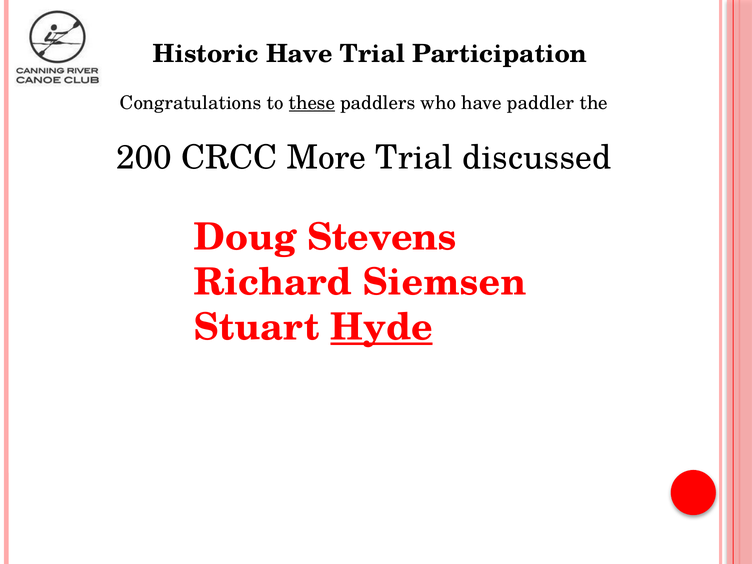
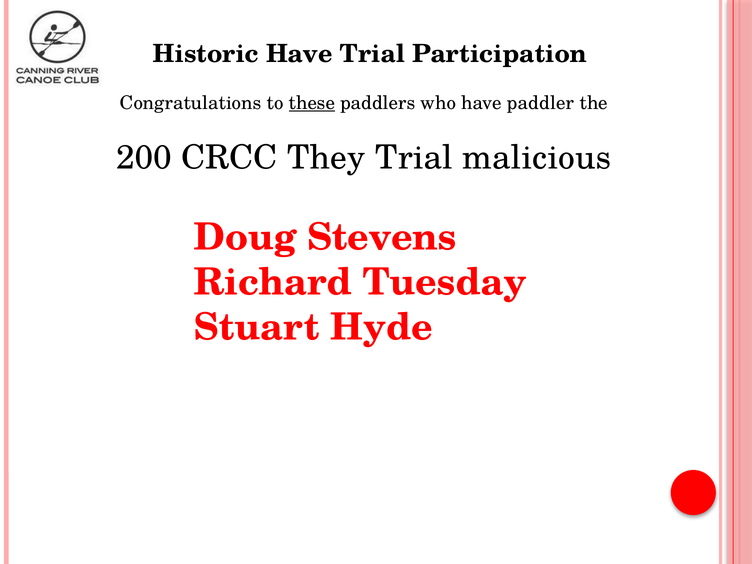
More: More -> They
discussed: discussed -> malicious
Siemsen: Siemsen -> Tuesday
Hyde underline: present -> none
